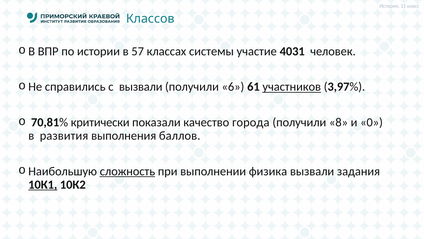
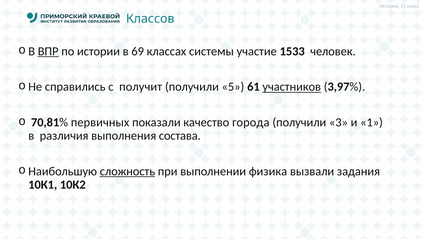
ВПР underline: none -> present
57: 57 -> 69
4031: 4031 -> 1533
с вызвали: вызвали -> получит
6: 6 -> 5
критически: критически -> первичных
8: 8 -> 3
0: 0 -> 1
развития: развития -> различия
баллов: баллов -> состава
10К1 underline: present -> none
